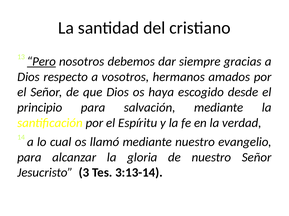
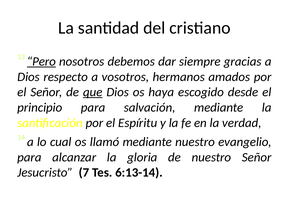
que underline: none -> present
3: 3 -> 7
3:13-14: 3:13-14 -> 6:13-14
